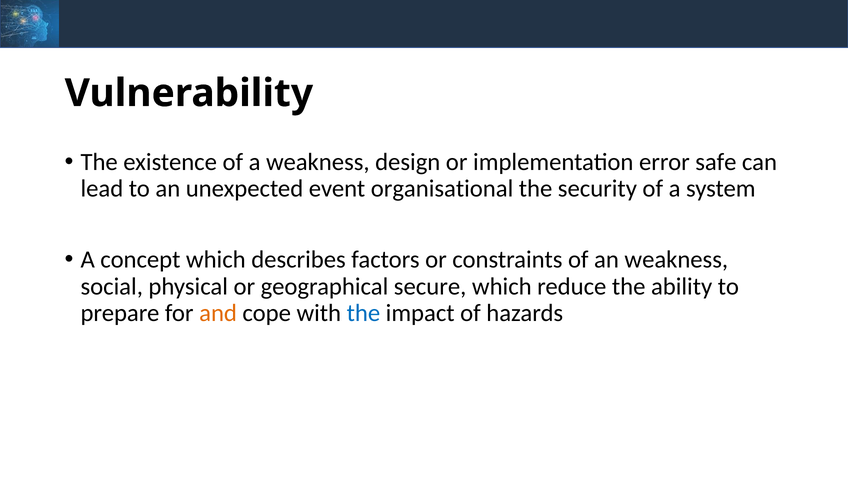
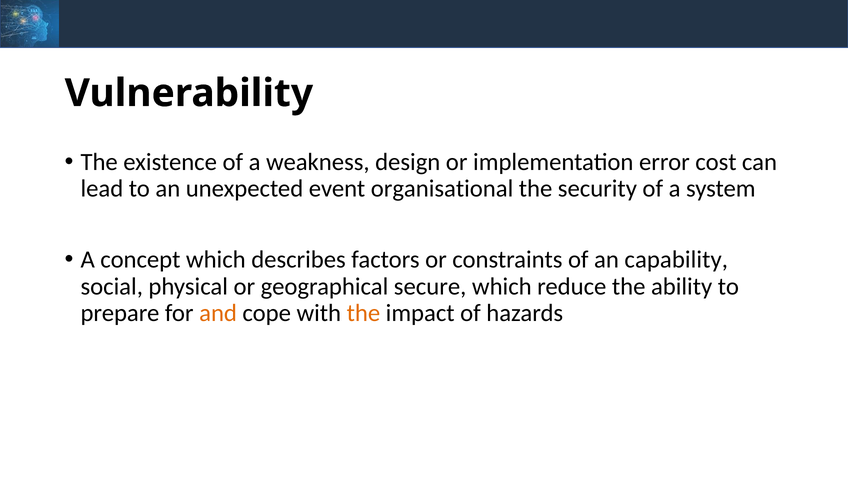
safe: safe -> cost
an weakness: weakness -> capability
the at (363, 313) colour: blue -> orange
